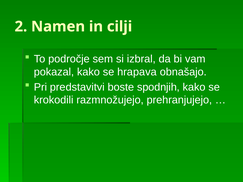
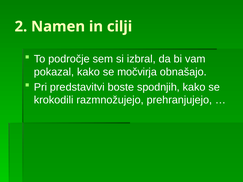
hrapava: hrapava -> močvirja
